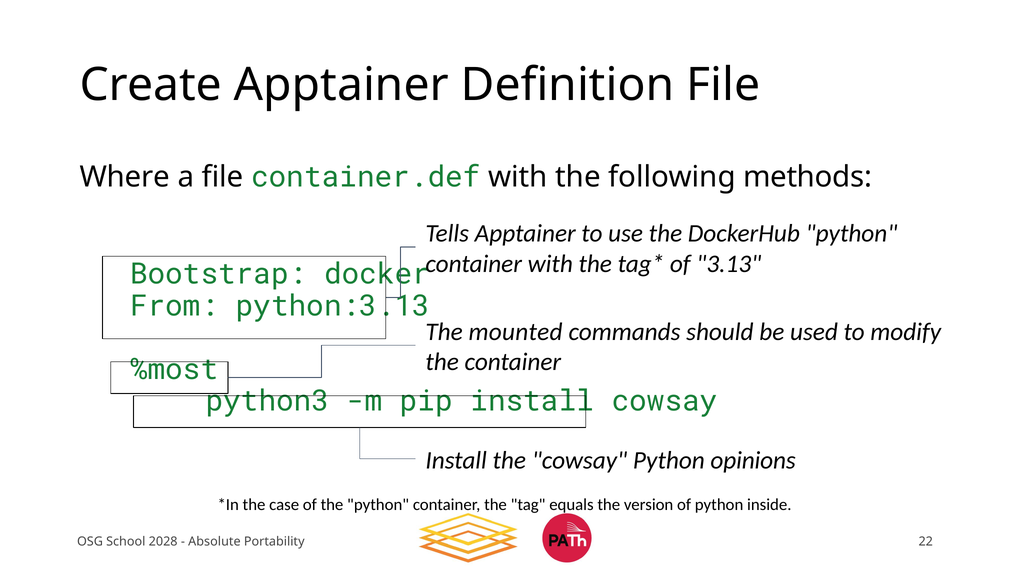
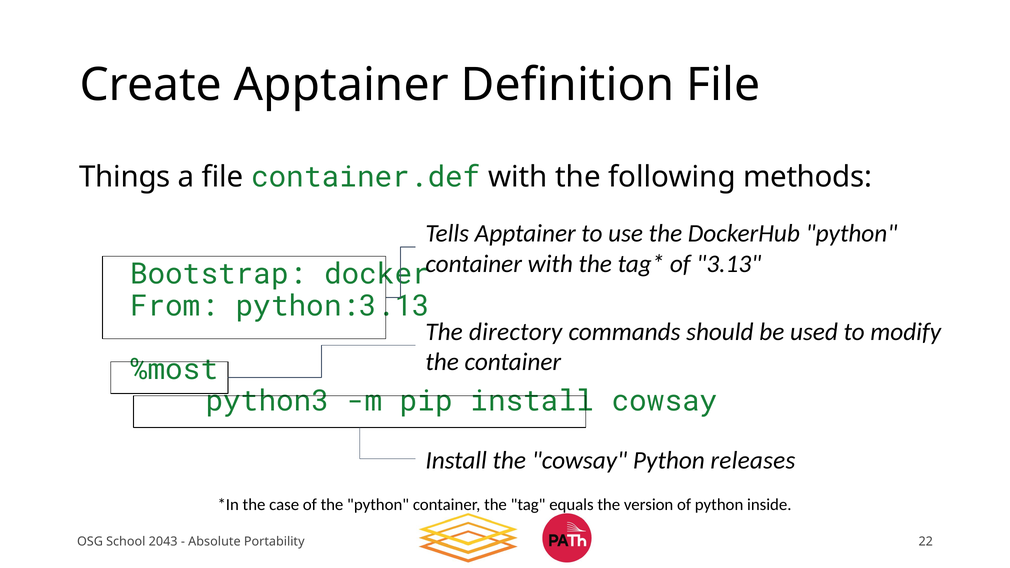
Where: Where -> Things
mounted: mounted -> directory
opinions: opinions -> releases
2028: 2028 -> 2043
